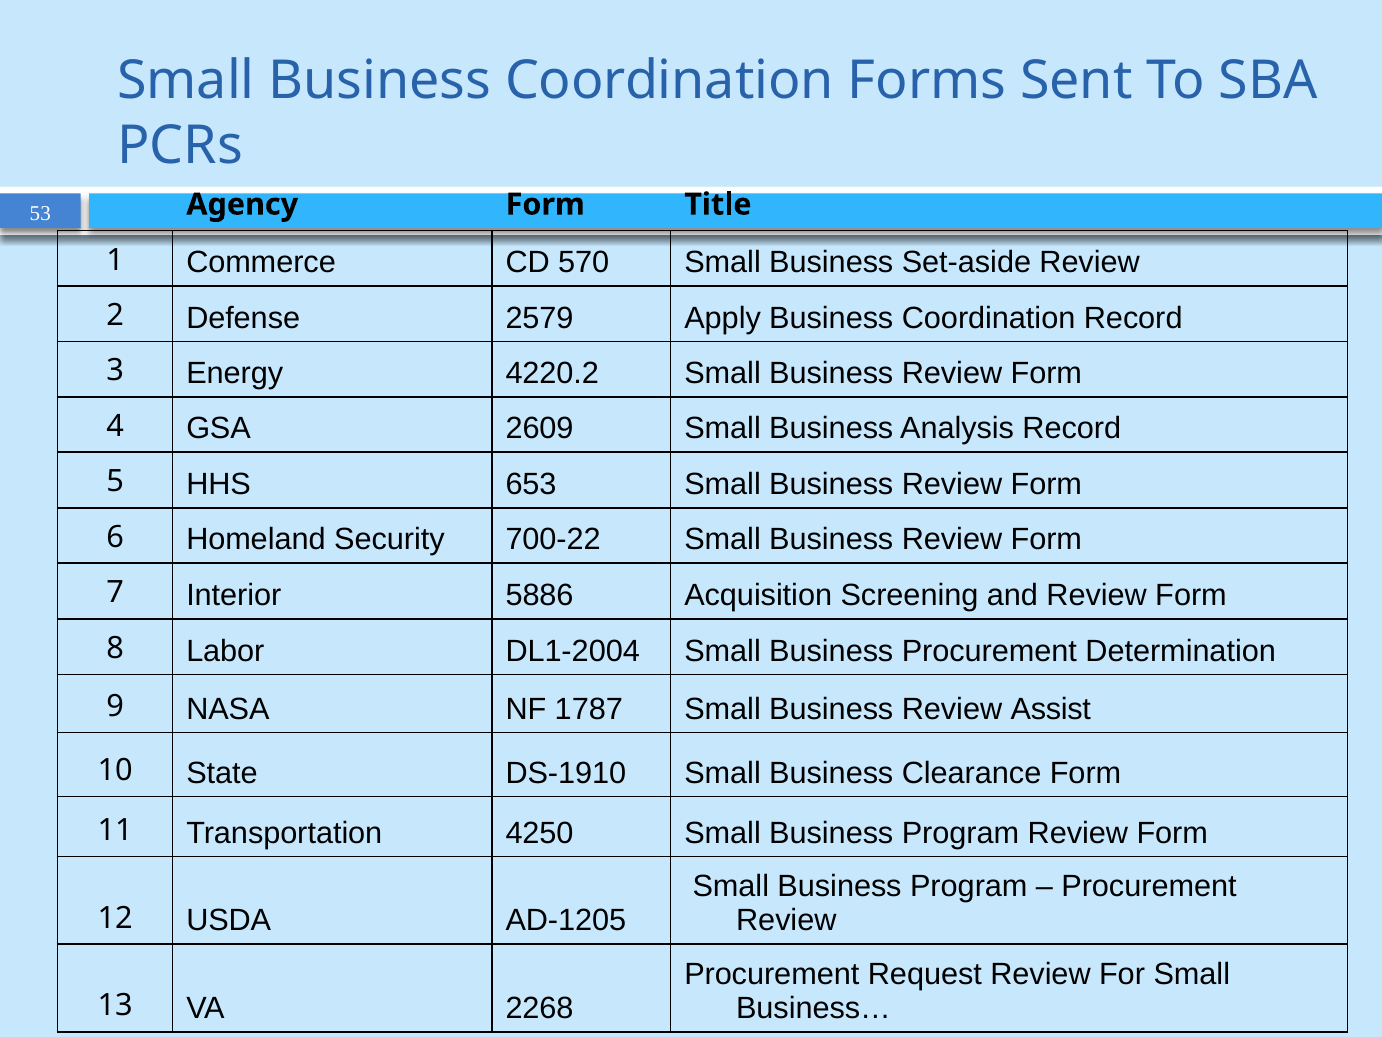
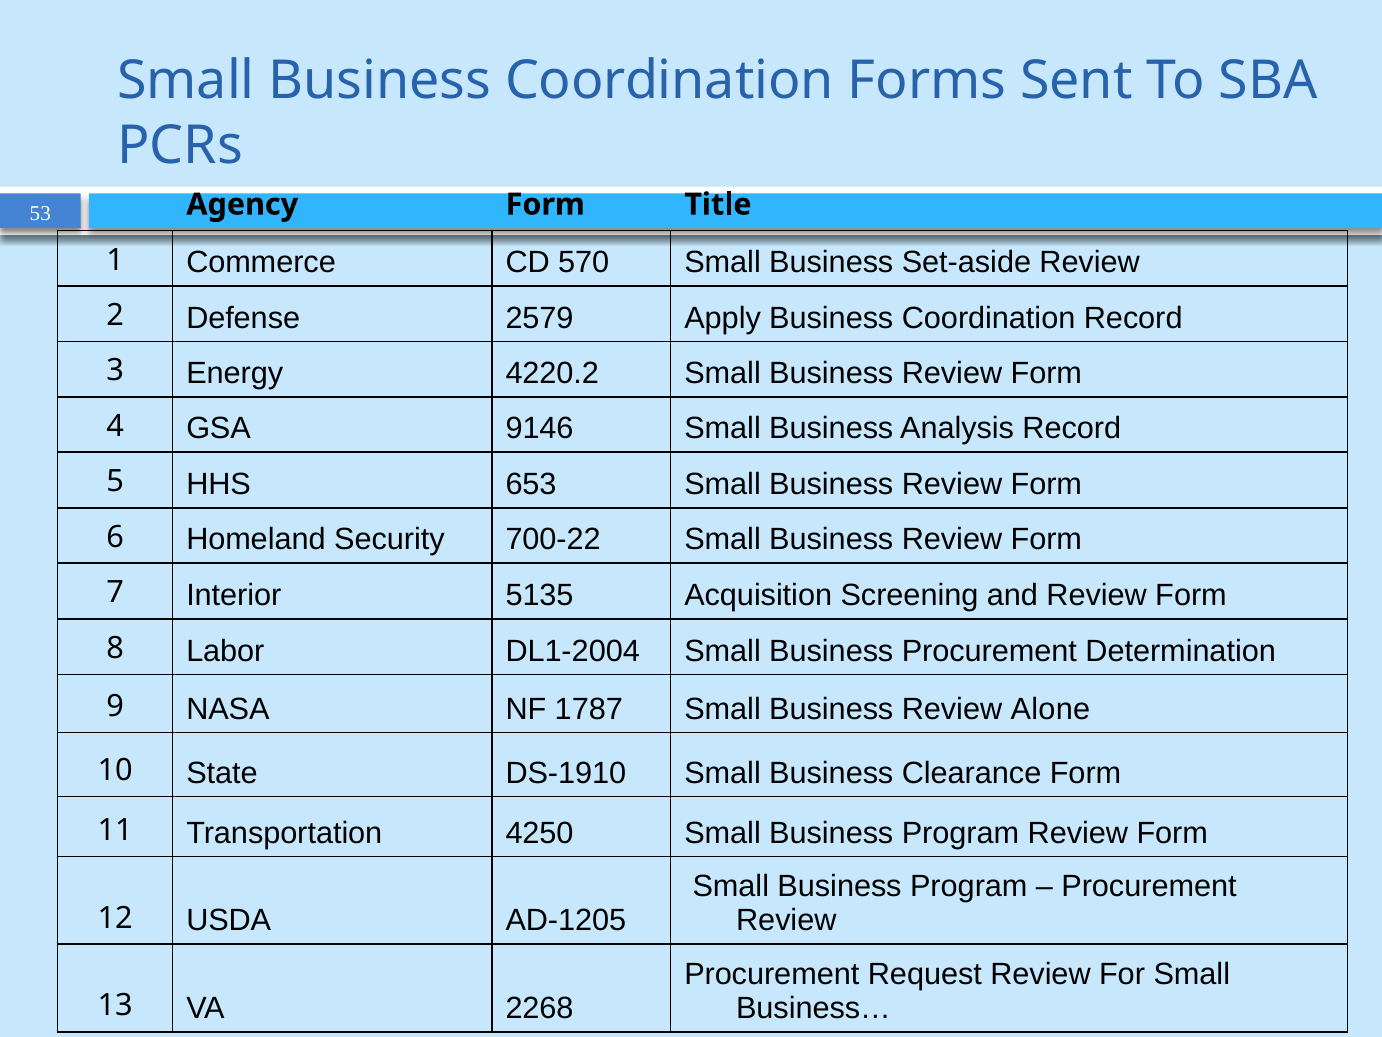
2609: 2609 -> 9146
5886: 5886 -> 5135
Assist: Assist -> Alone
